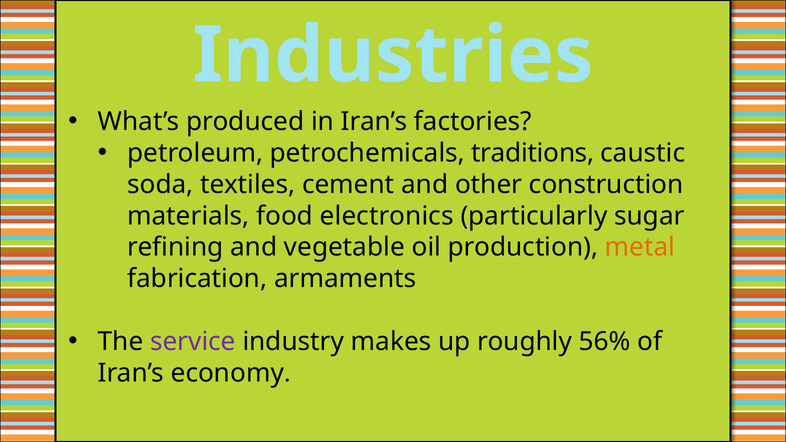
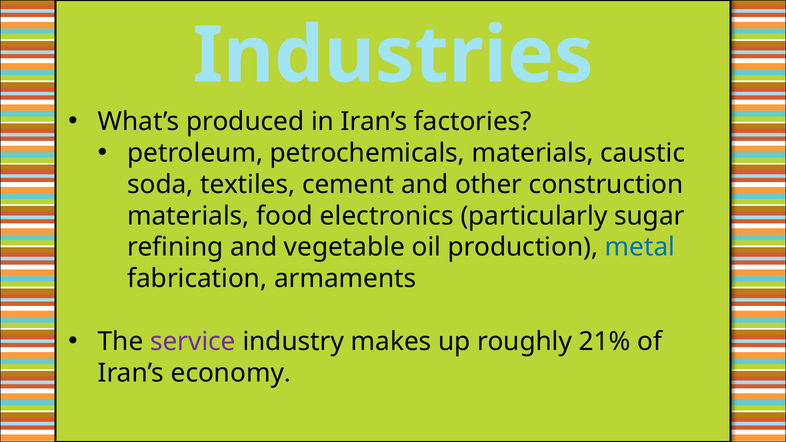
petrochemicals traditions: traditions -> materials
metal colour: orange -> blue
56%: 56% -> 21%
